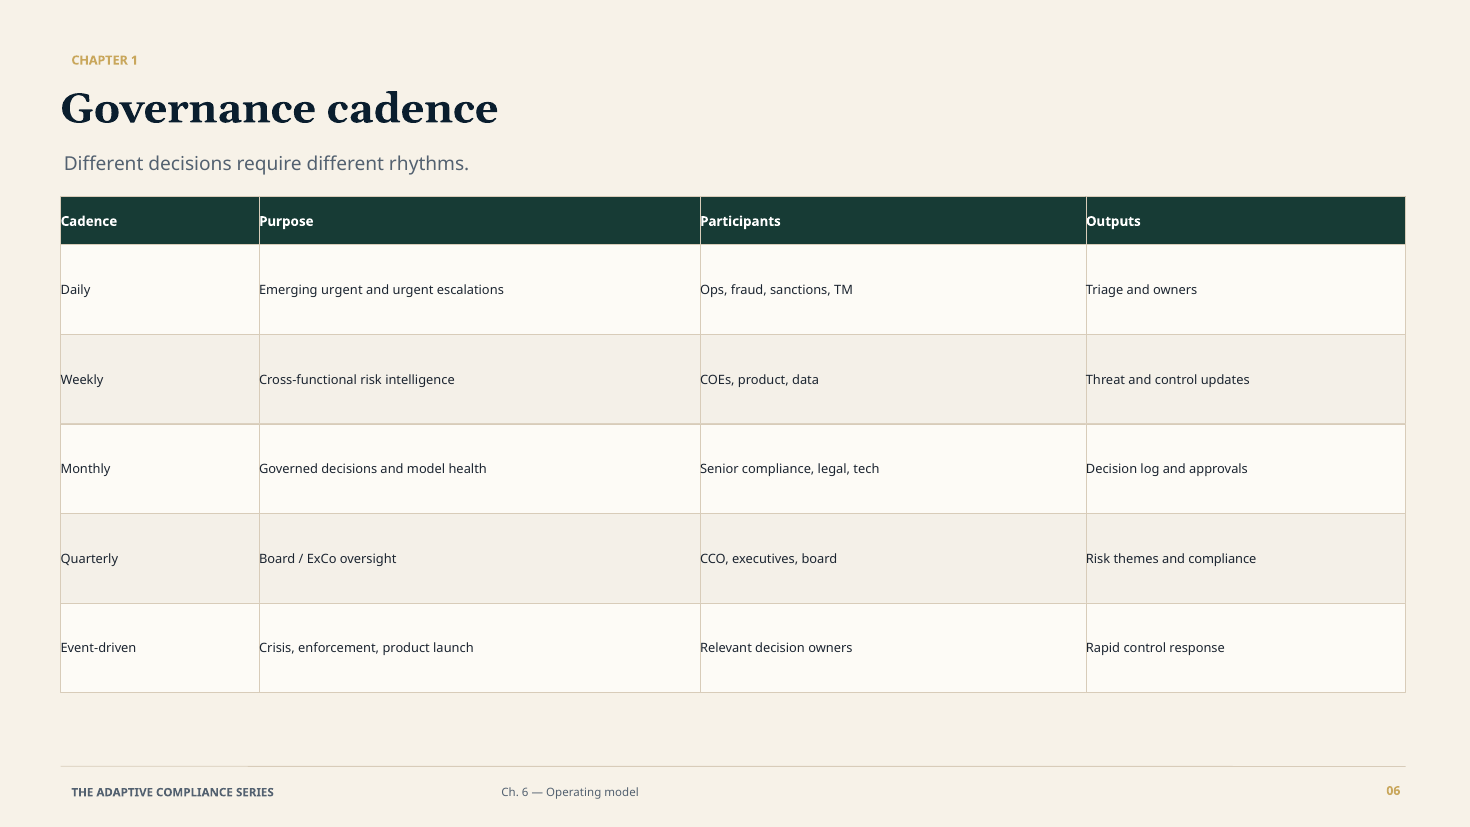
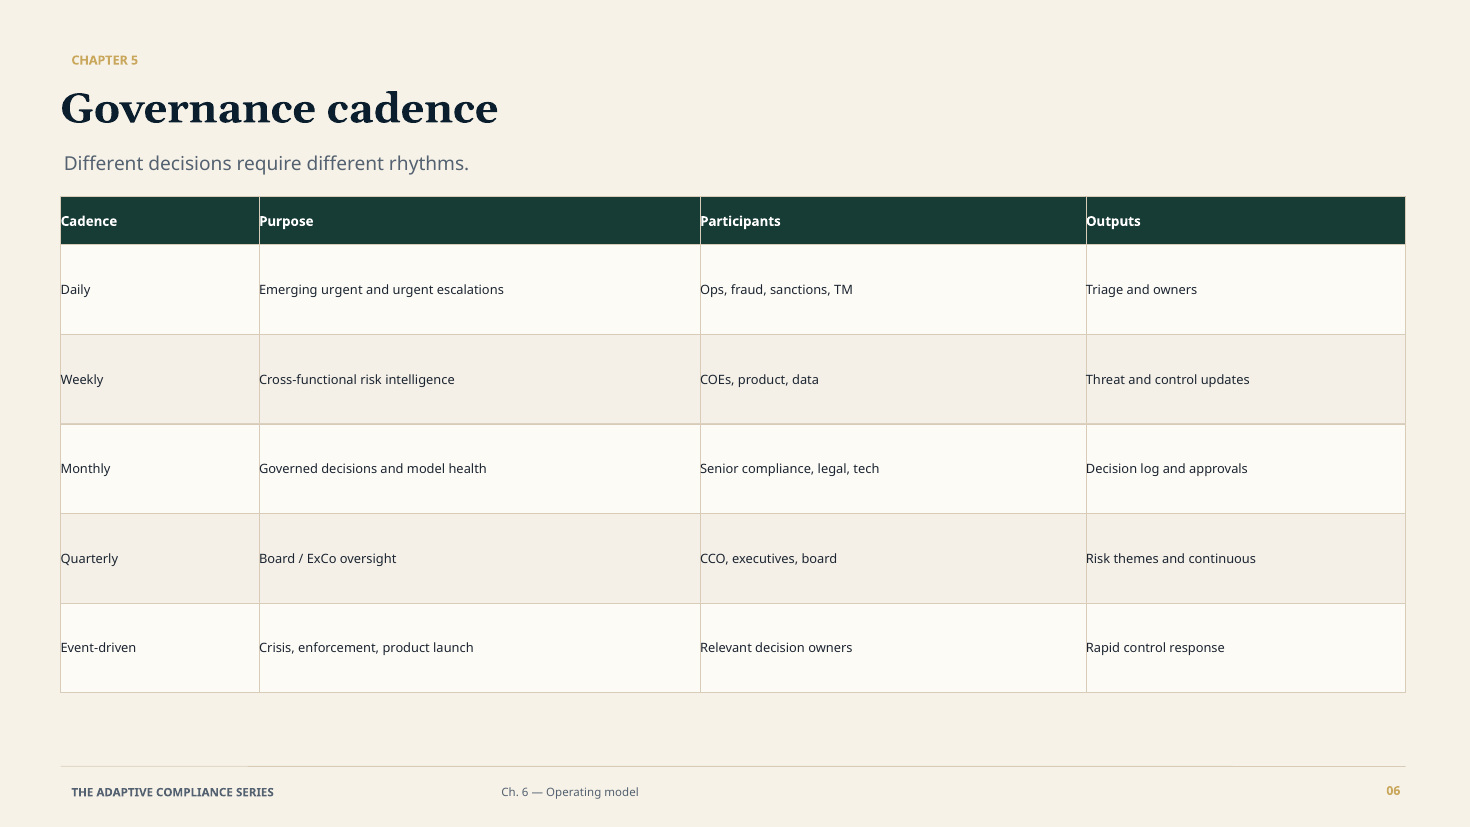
1: 1 -> 5
and compliance: compliance -> continuous
